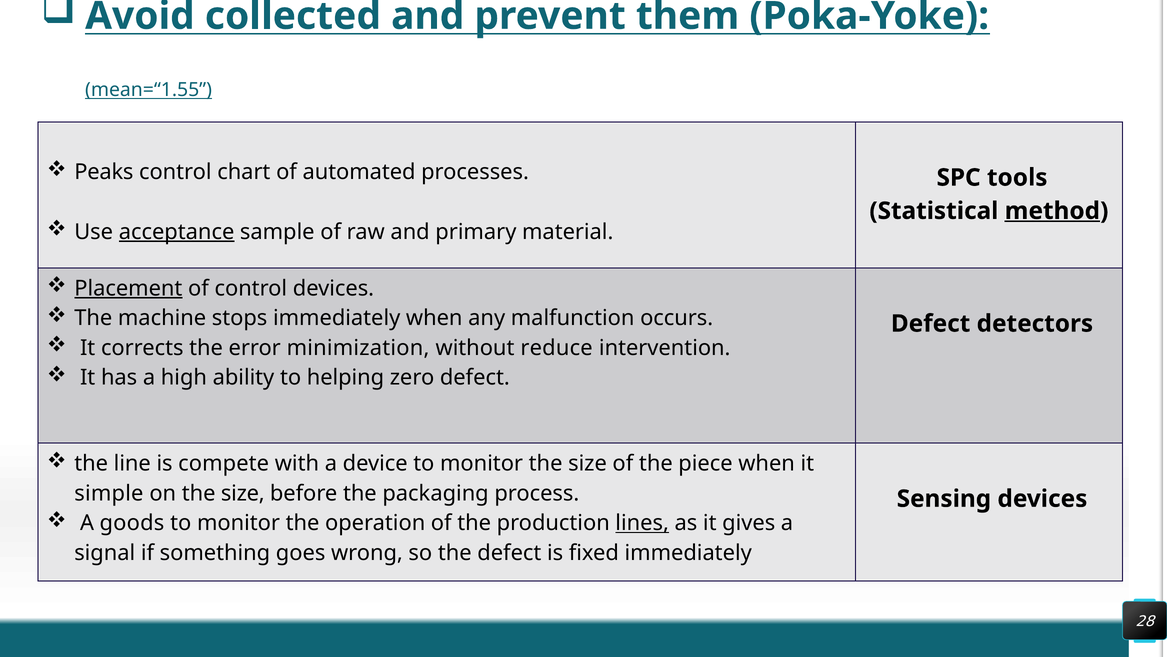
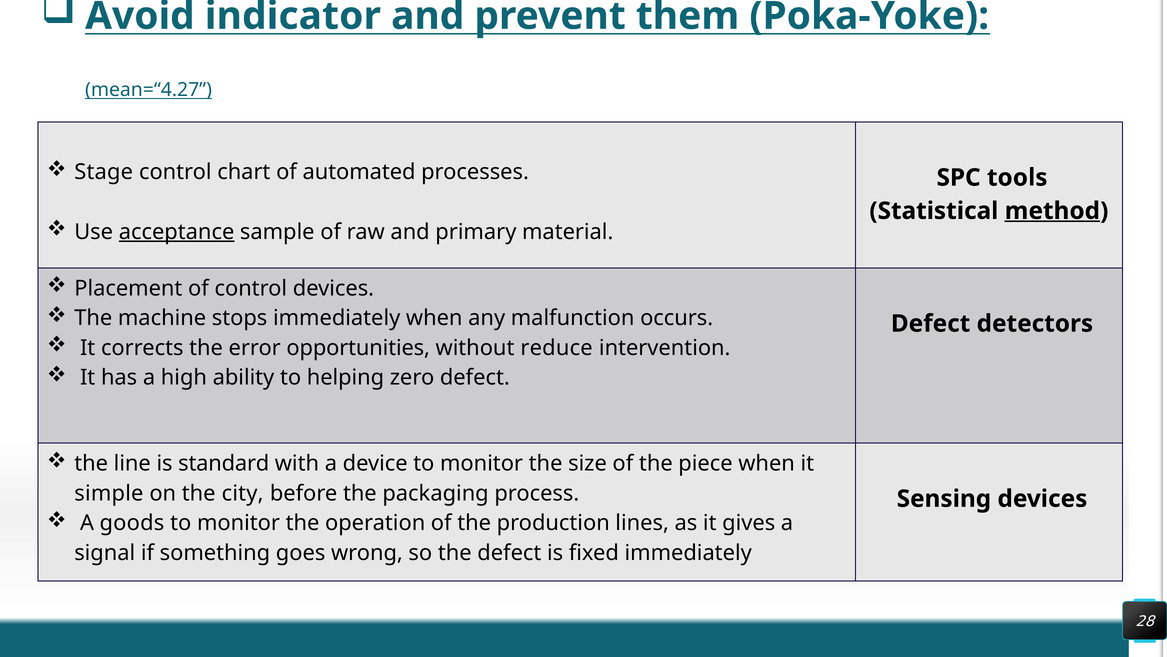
collected: collected -> indicator
mean=“1.55: mean=“1.55 -> mean=“4.27
Peaks: Peaks -> Stage
Placement underline: present -> none
minimization: minimization -> opportunities
compete: compete -> standard
on the size: size -> city
lines underline: present -> none
